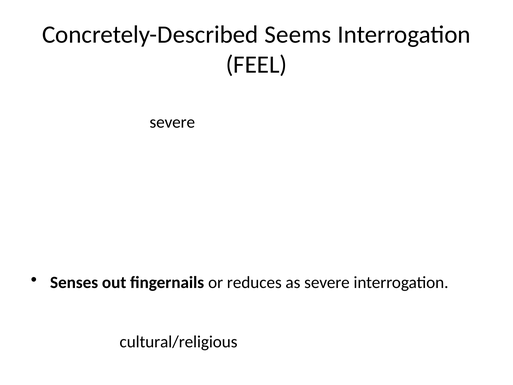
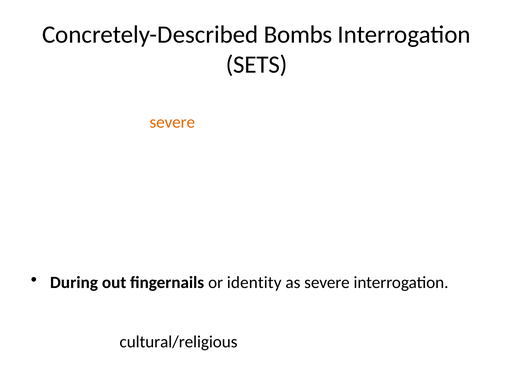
Seems: Seems -> Bombs
FEEL: FEEL -> SETS
severe at (172, 122) colour: black -> orange
Senses: Senses -> During
reduces: reduces -> identity
